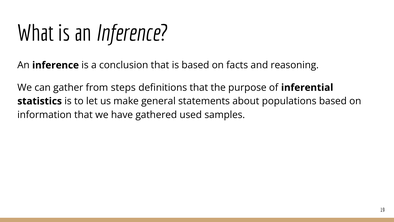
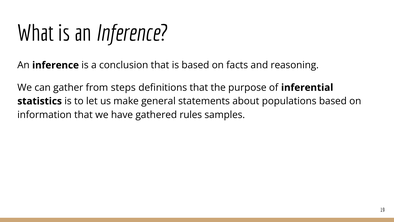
used: used -> rules
